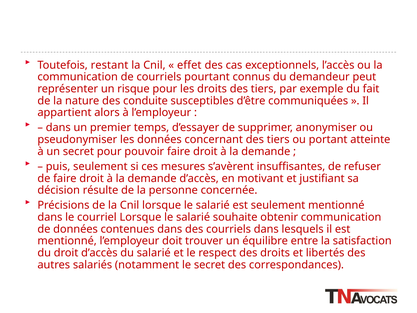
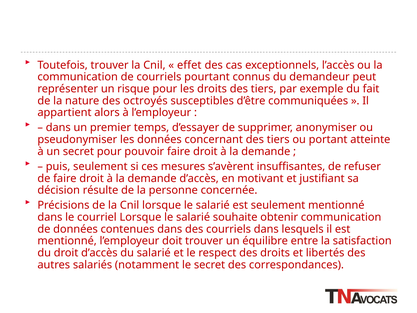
Toutefois restant: restant -> trouver
conduite: conduite -> octroyés
